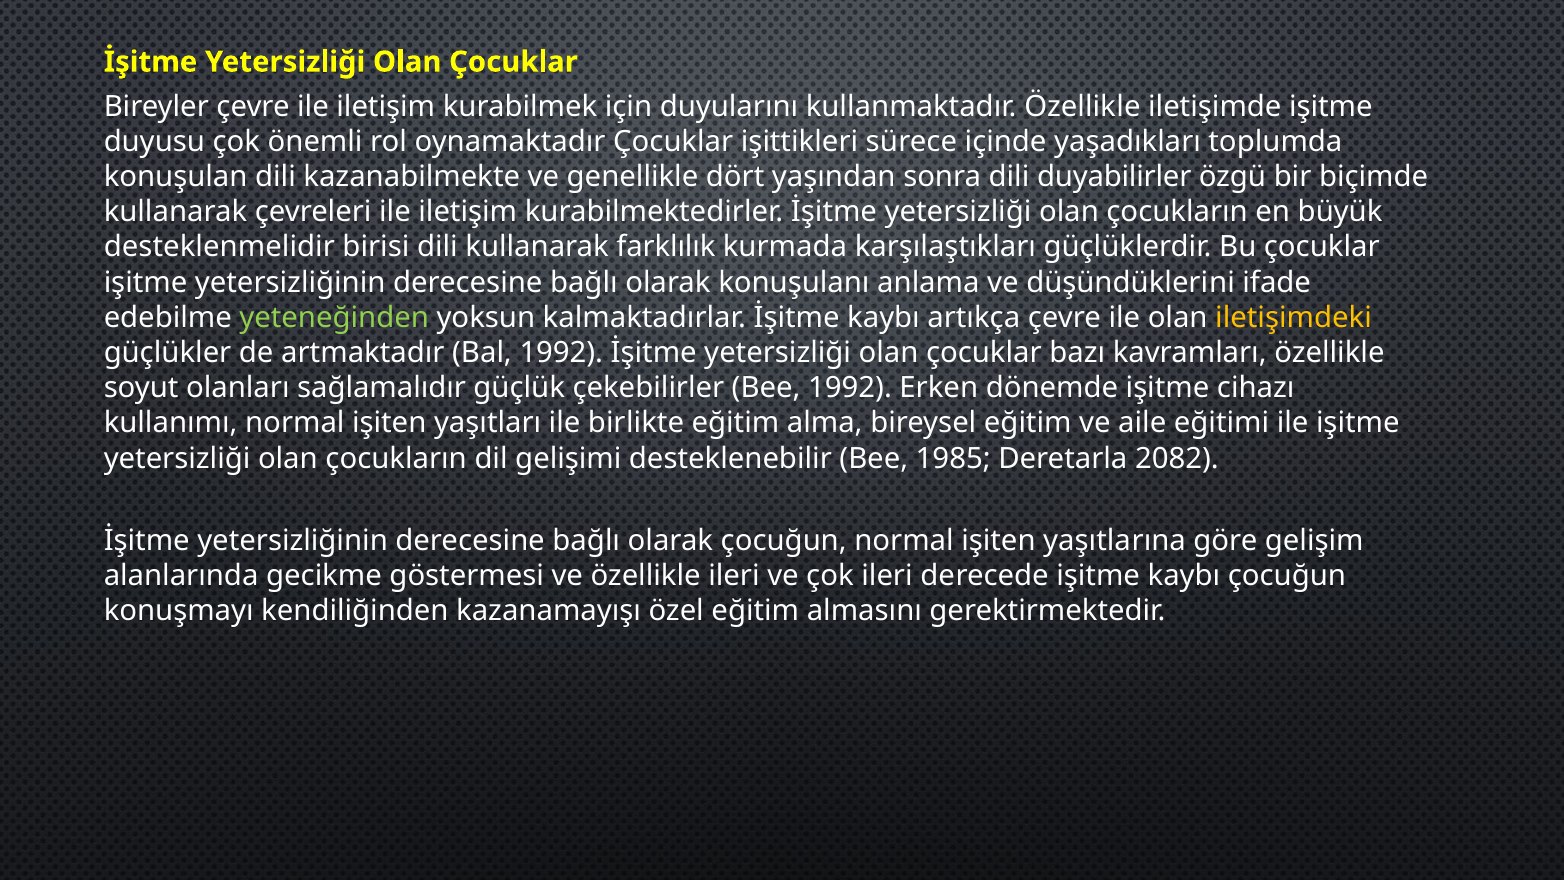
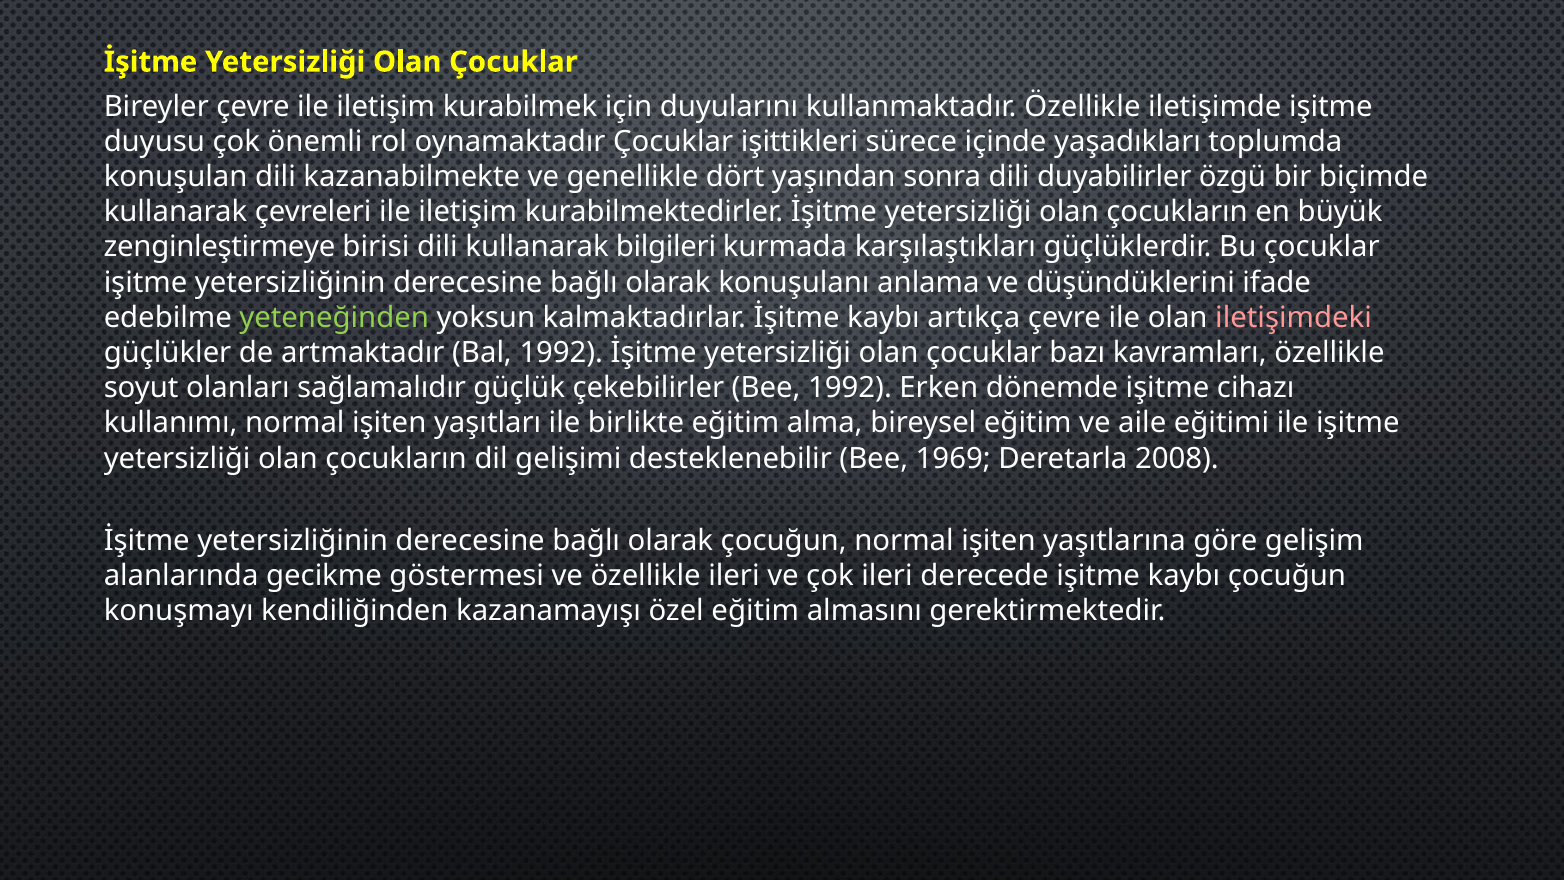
desteklenmelidir: desteklenmelidir -> zenginleştirmeye
farklılık: farklılık -> bilgileri
iletişimdeki colour: yellow -> pink
1985: 1985 -> 1969
2082: 2082 -> 2008
